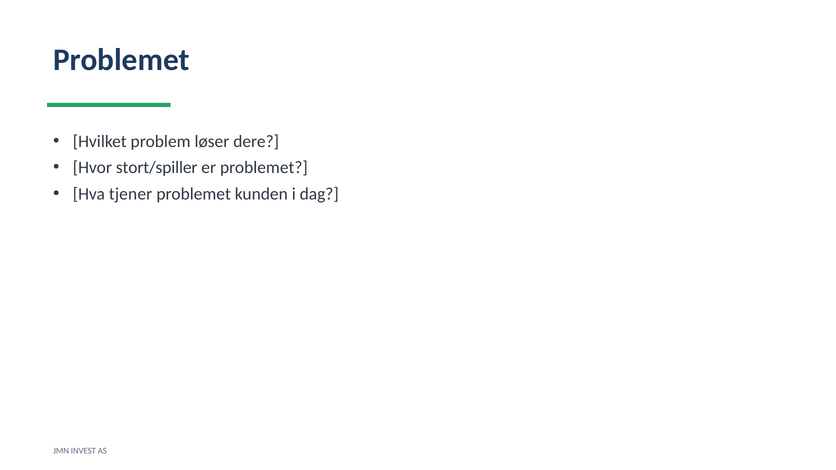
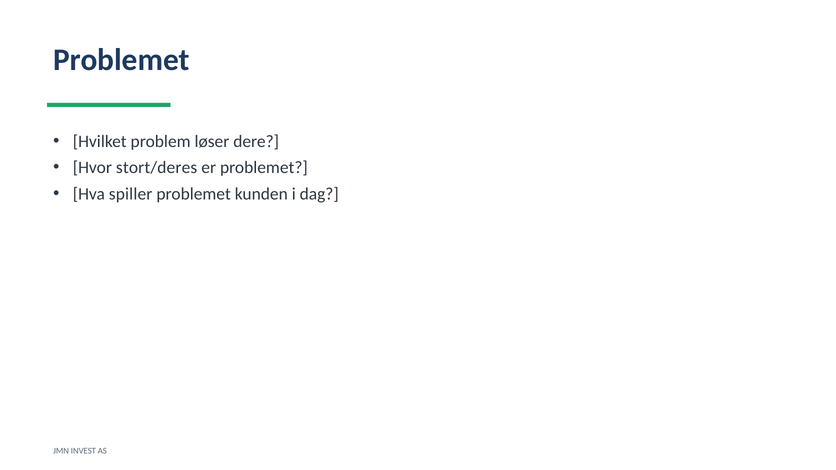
stort/spiller: stort/spiller -> stort/deres
tjener: tjener -> spiller
